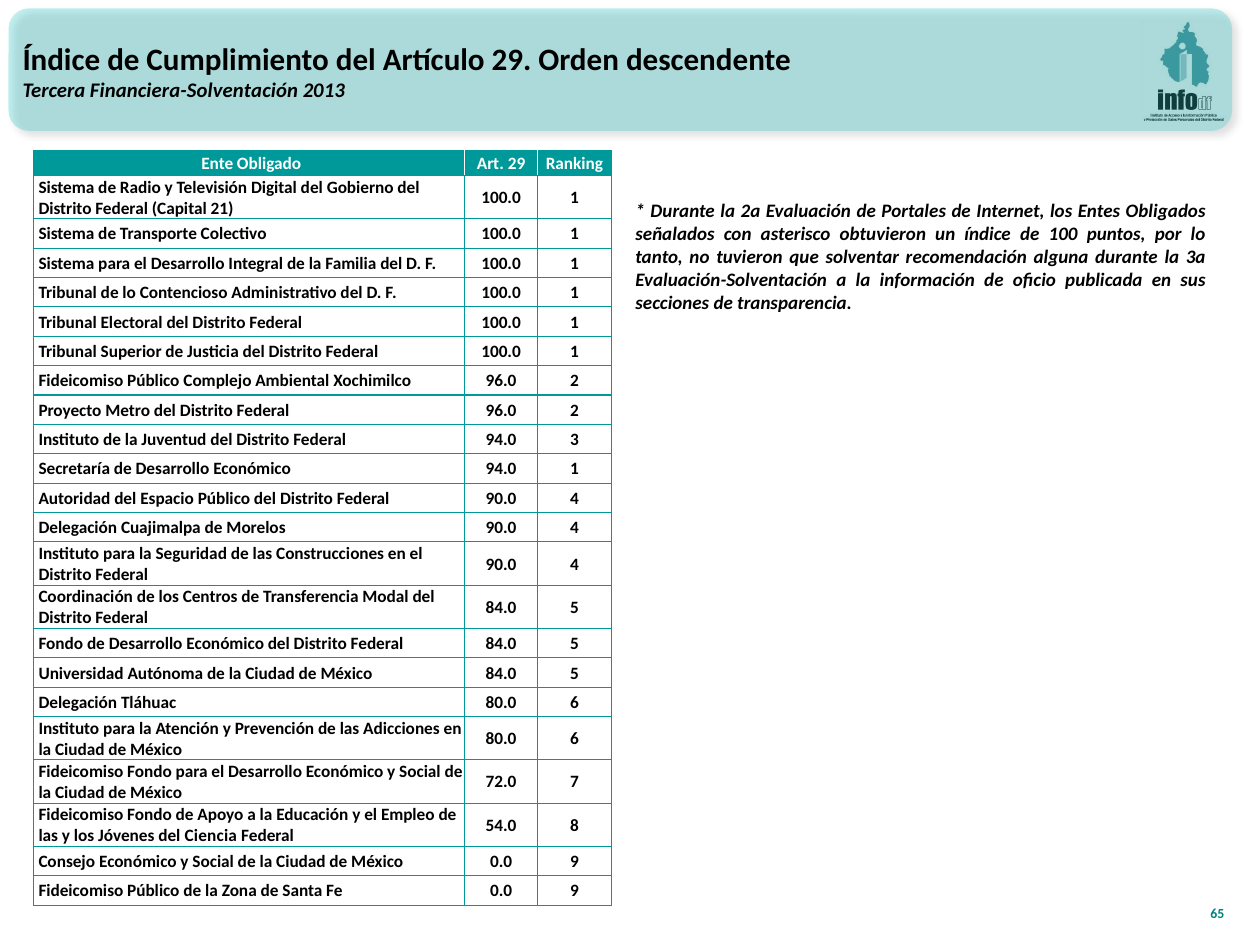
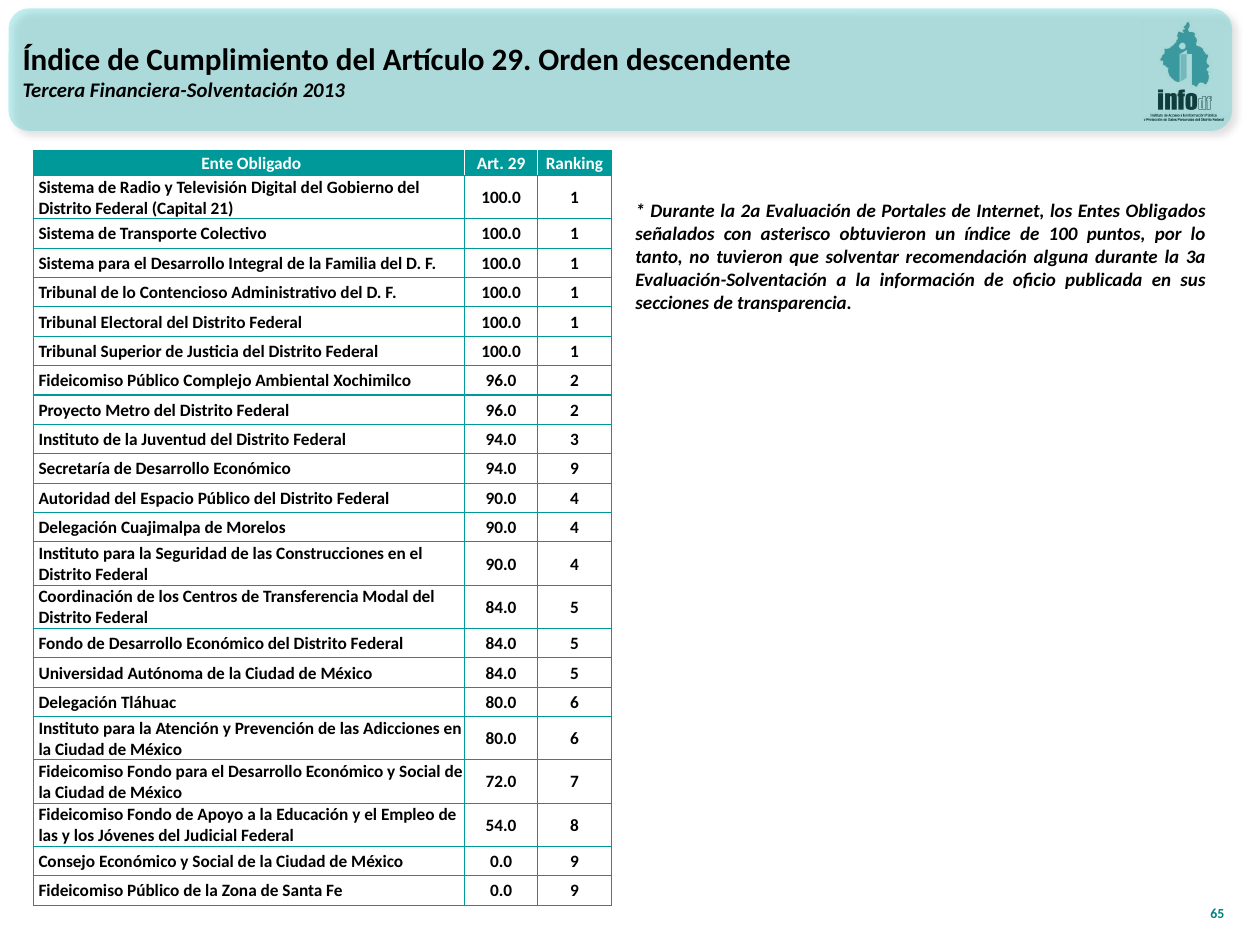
94.0 1: 1 -> 9
Ciencia: Ciencia -> Judicial
